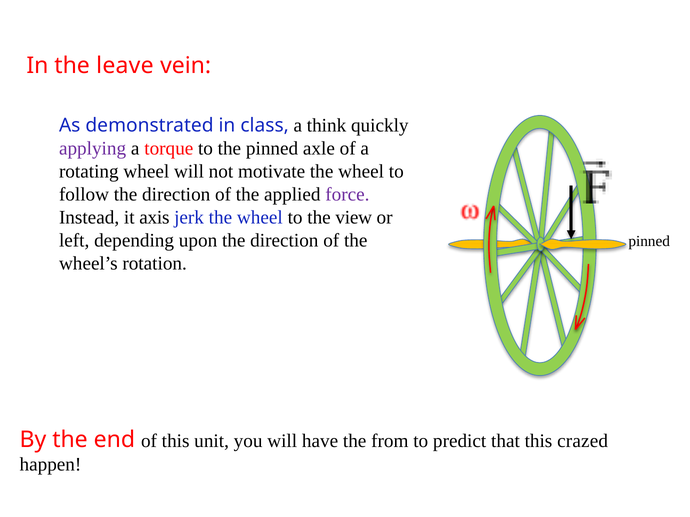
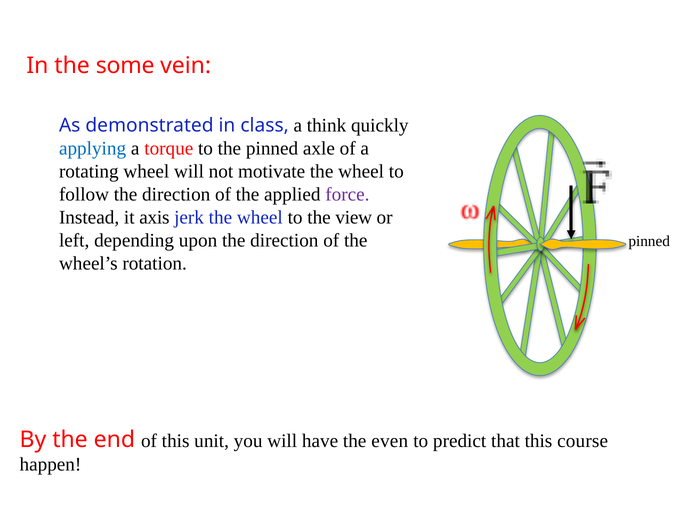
leave: leave -> some
applying colour: purple -> blue
from: from -> even
crazed: crazed -> course
